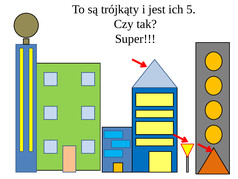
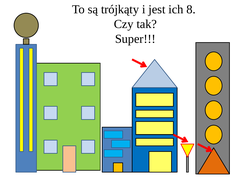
5: 5 -> 8
